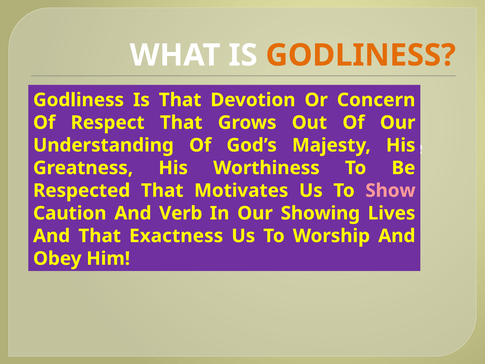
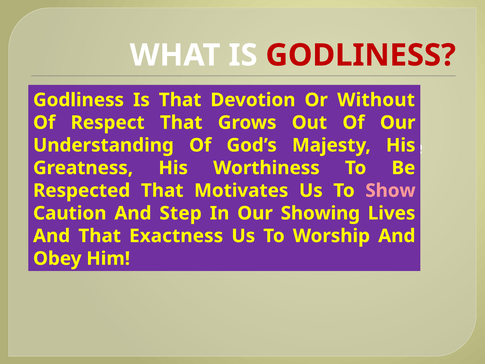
GODLINESS at (361, 55) colour: orange -> red
Concern: Concern -> Without
And Verb: Verb -> Step
